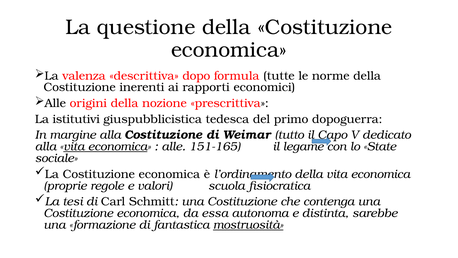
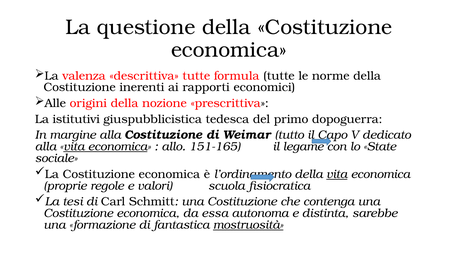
descrittiva dopo: dopo -> tutte
alle at (174, 146): alle -> allo
vita at (337, 174) underline: none -> present
